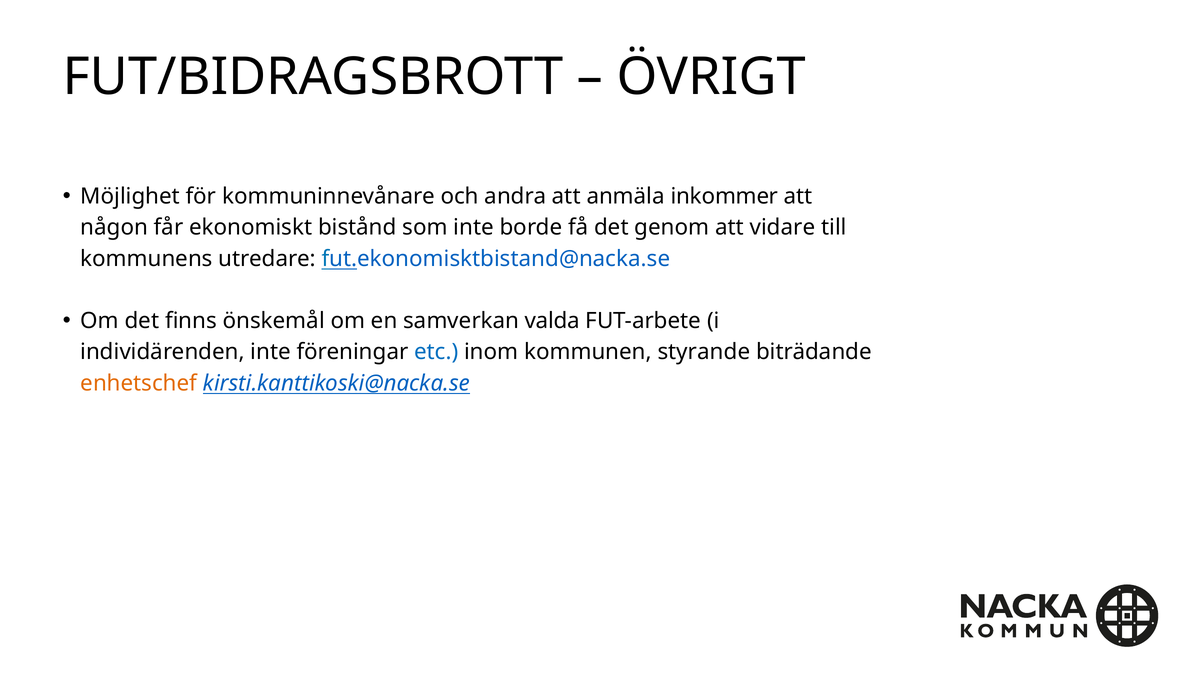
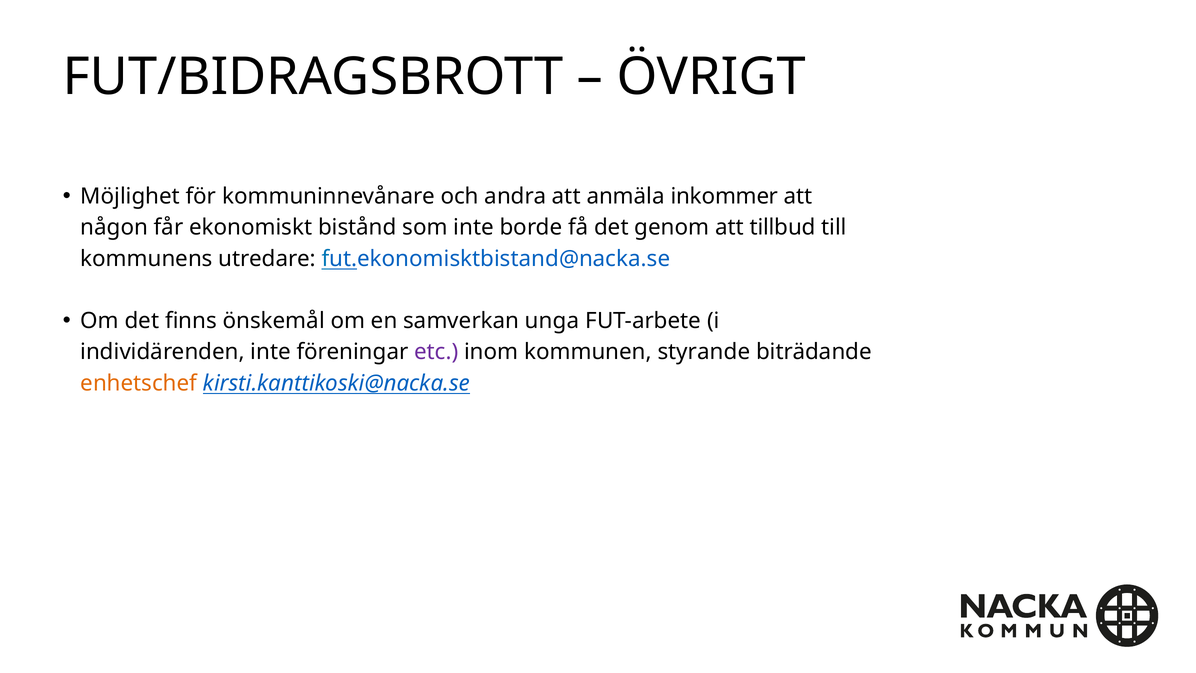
vidare: vidare -> tillbud
valda: valda -> unga
etc colour: blue -> purple
